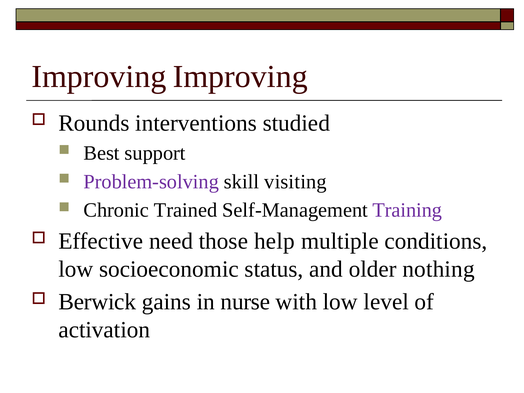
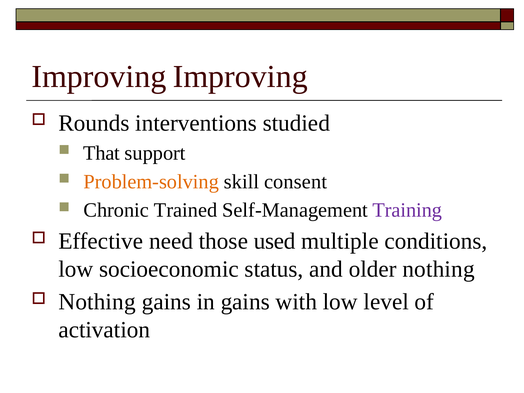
Best: Best -> That
Problem-solving colour: purple -> orange
visiting: visiting -> consent
help: help -> used
Berwick at (97, 302): Berwick -> Nothing
in nurse: nurse -> gains
